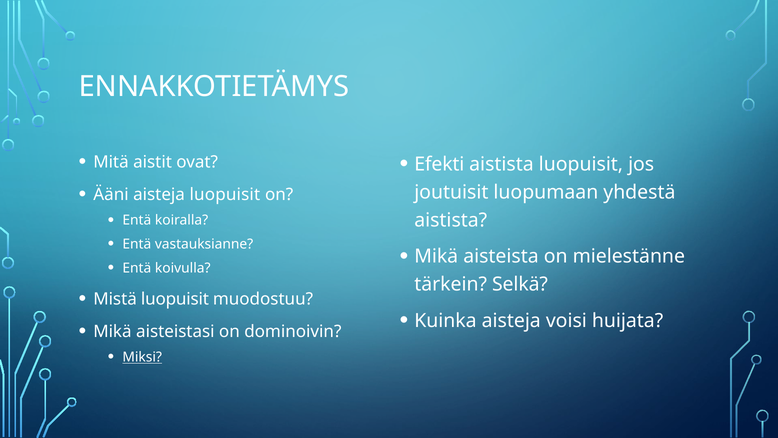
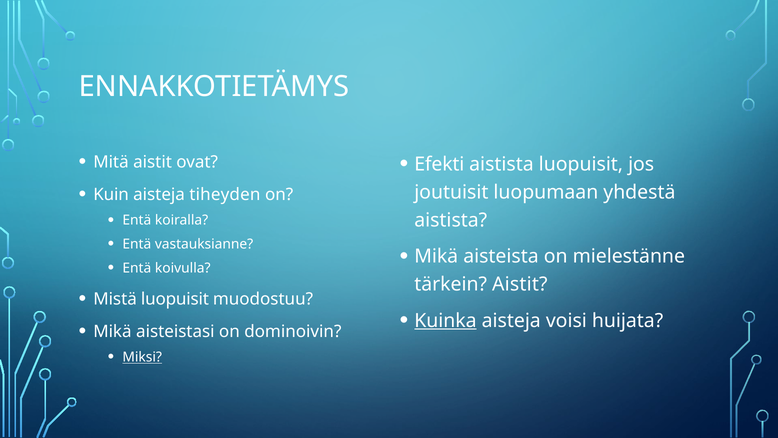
Ääni: Ääni -> Kuin
aisteja luopuisit: luopuisit -> tiheyden
tärkein Selkä: Selkä -> Aistit
Kuinka underline: none -> present
